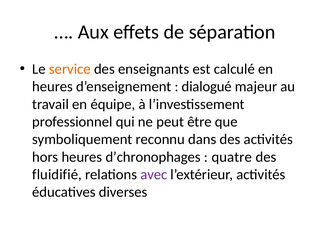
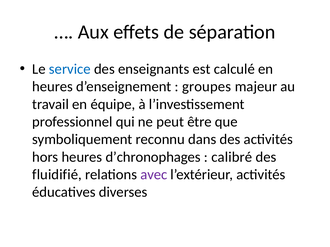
service colour: orange -> blue
dialogué: dialogué -> groupes
quatre: quatre -> calibré
